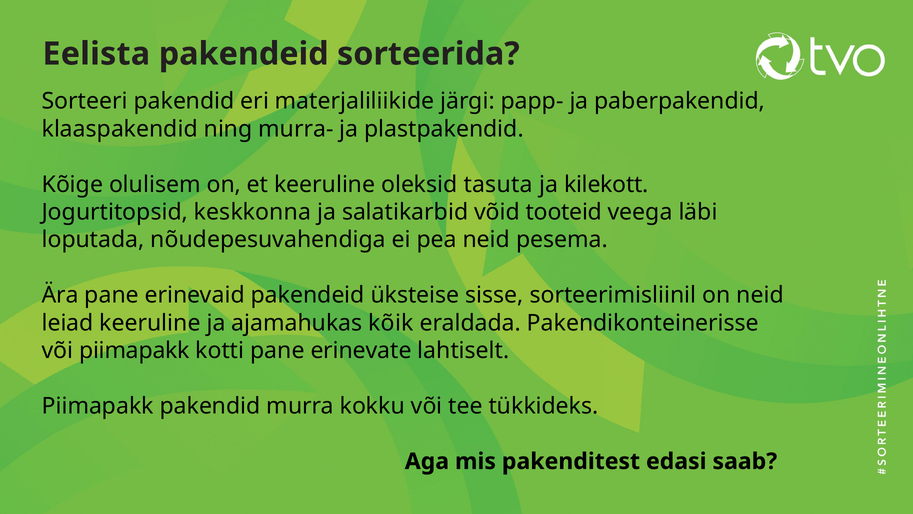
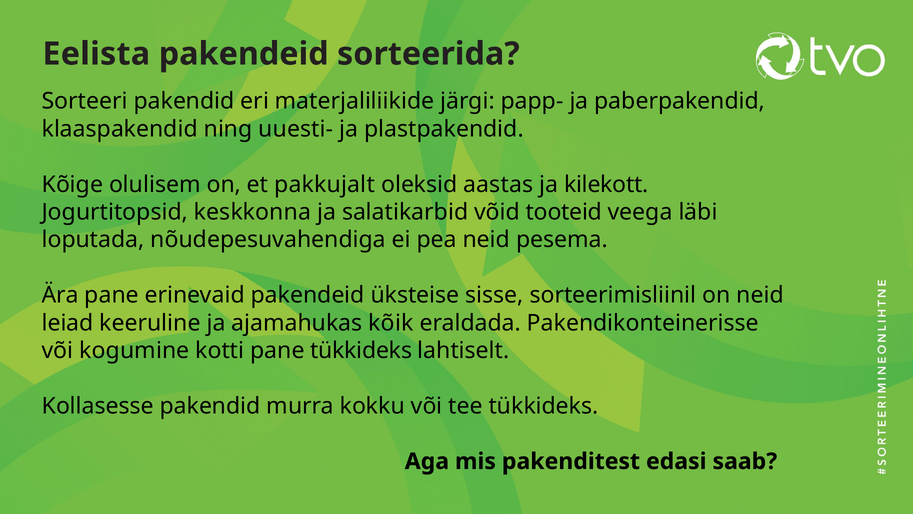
murra-: murra- -> uuesti-
et keeruline: keeruline -> pakkujalt
tasuta: tasuta -> aastas
või piimapakk: piimapakk -> kogumine
pane erinevate: erinevate -> tükkideks
Piimapakk at (98, 406): Piimapakk -> Kollasesse
